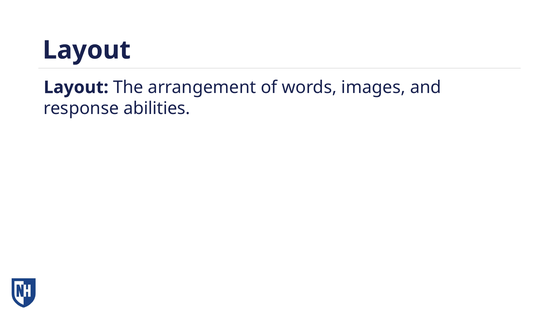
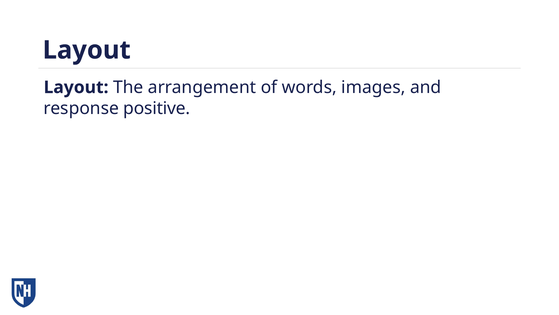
abilities: abilities -> positive
